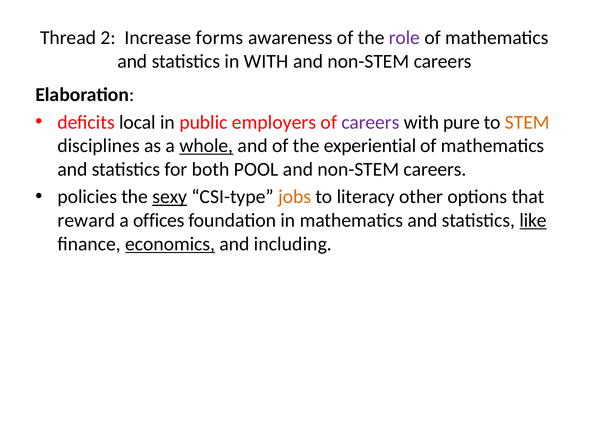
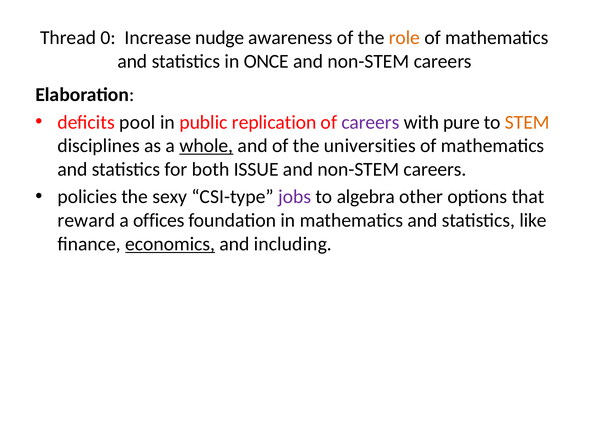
2: 2 -> 0
forms: forms -> nudge
role colour: purple -> orange
in WITH: WITH -> ONCE
local: local -> pool
employers: employers -> replication
experiential: experiential -> universities
POOL: POOL -> ISSUE
sexy underline: present -> none
jobs colour: orange -> purple
literacy: literacy -> algebra
like underline: present -> none
